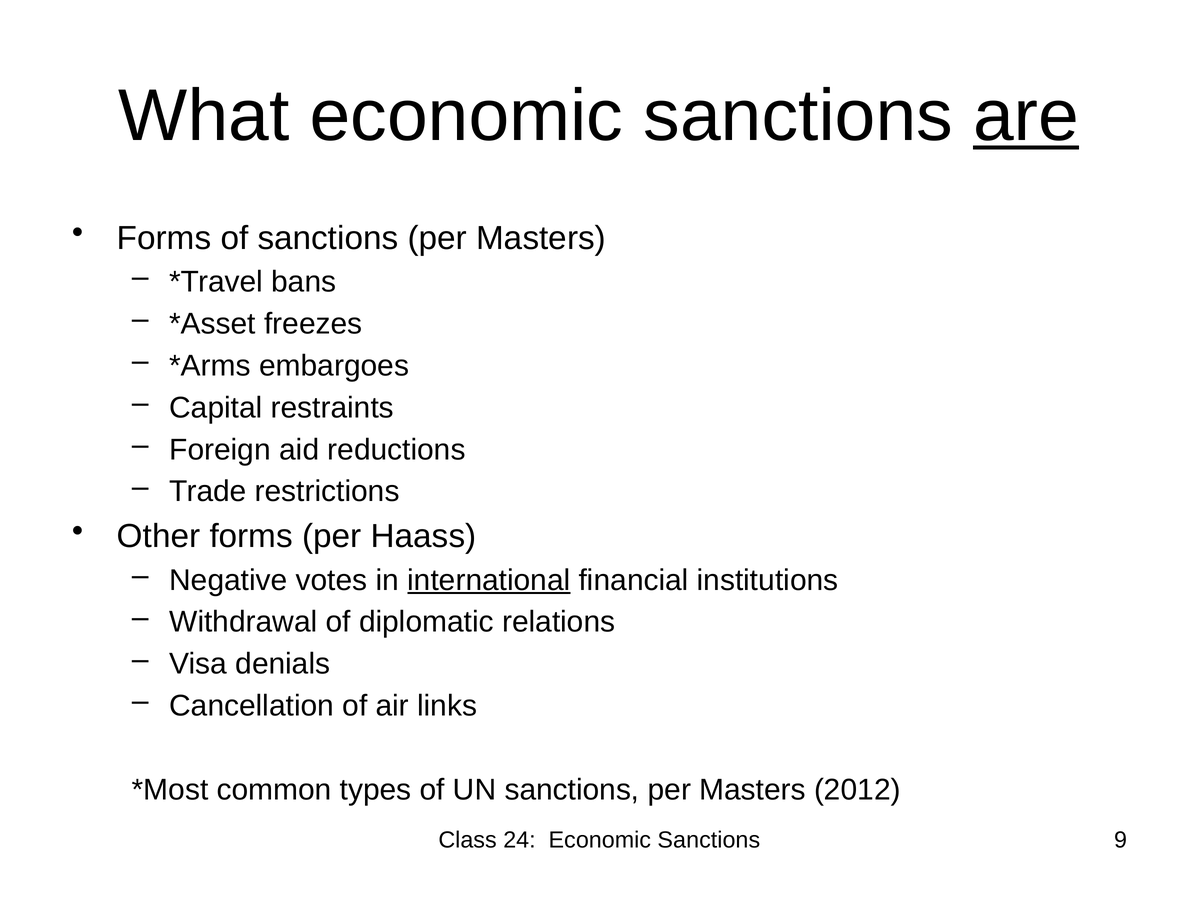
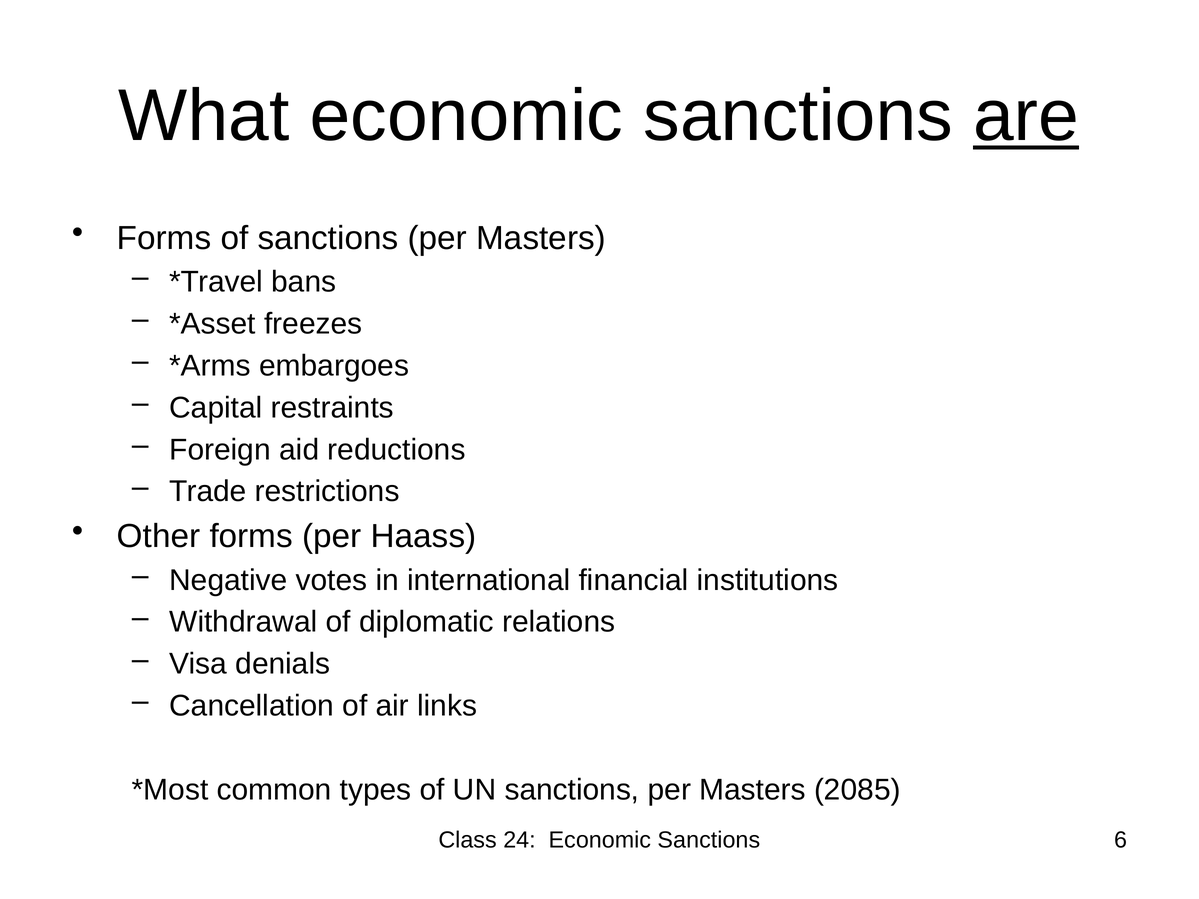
international underline: present -> none
2012: 2012 -> 2085
9: 9 -> 6
